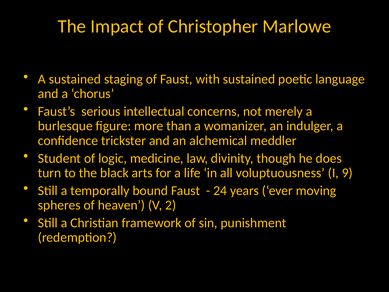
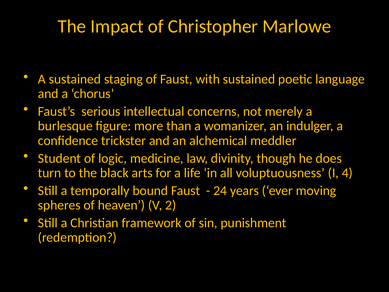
9: 9 -> 4
